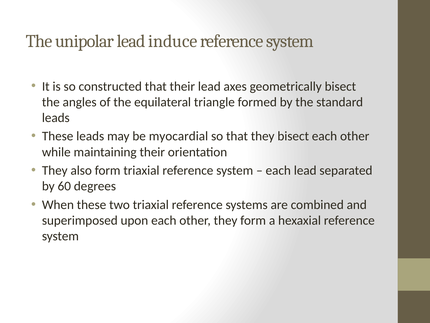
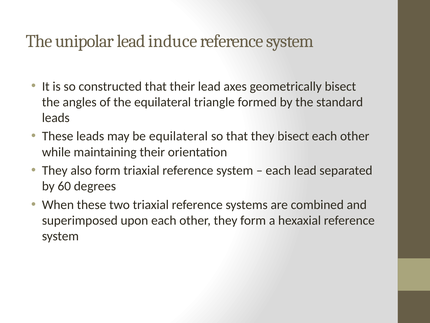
be myocardial: myocardial -> equilateral
